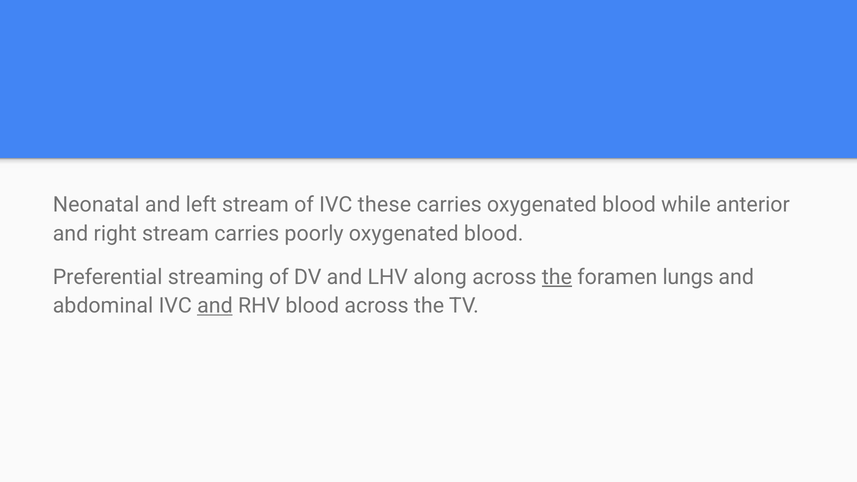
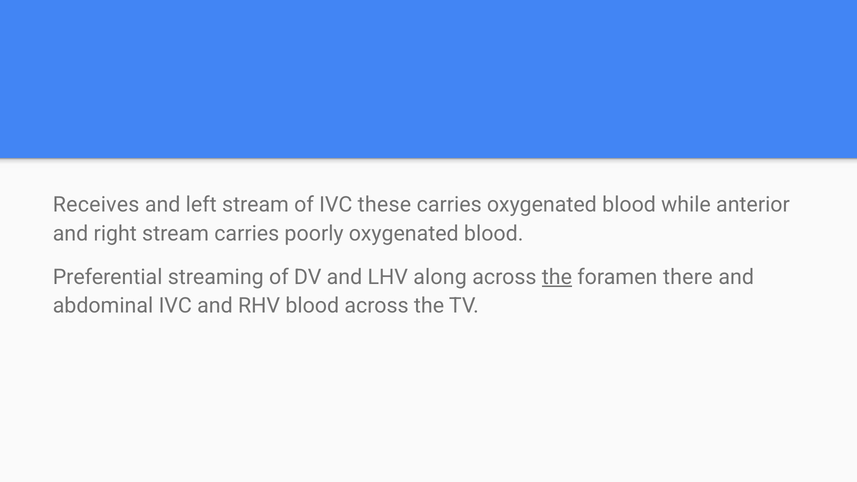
Neonatal: Neonatal -> Receives
lungs: lungs -> there
and at (215, 306) underline: present -> none
